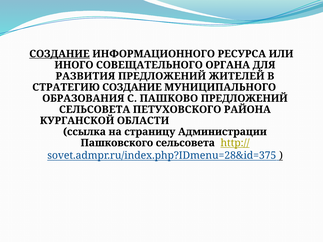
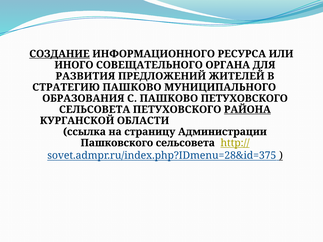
СТРАТЕГИЮ СОЗДАНИЕ: СОЗДАНИЕ -> ПАШКОВО
ПАШКОВО ПРЕДЛОЖЕНИЙ: ПРЕДЛОЖЕНИЙ -> ПЕТУХОВСКОГО
РАЙОНА underline: none -> present
